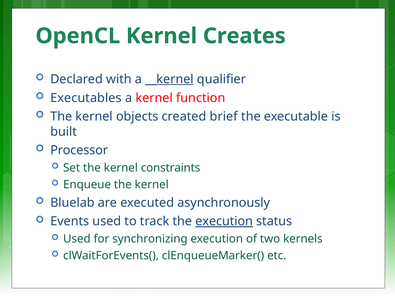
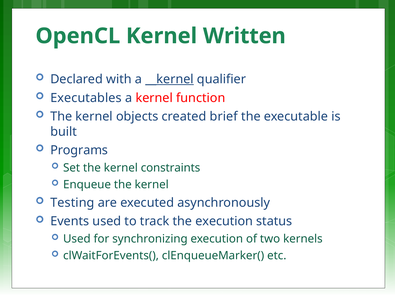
Creates: Creates -> Written
Processor: Processor -> Programs
Bluelab: Bluelab -> Testing
execution at (224, 222) underline: present -> none
